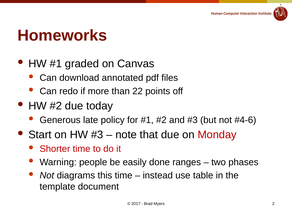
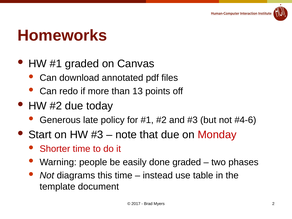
22: 22 -> 13
done ranges: ranges -> graded
